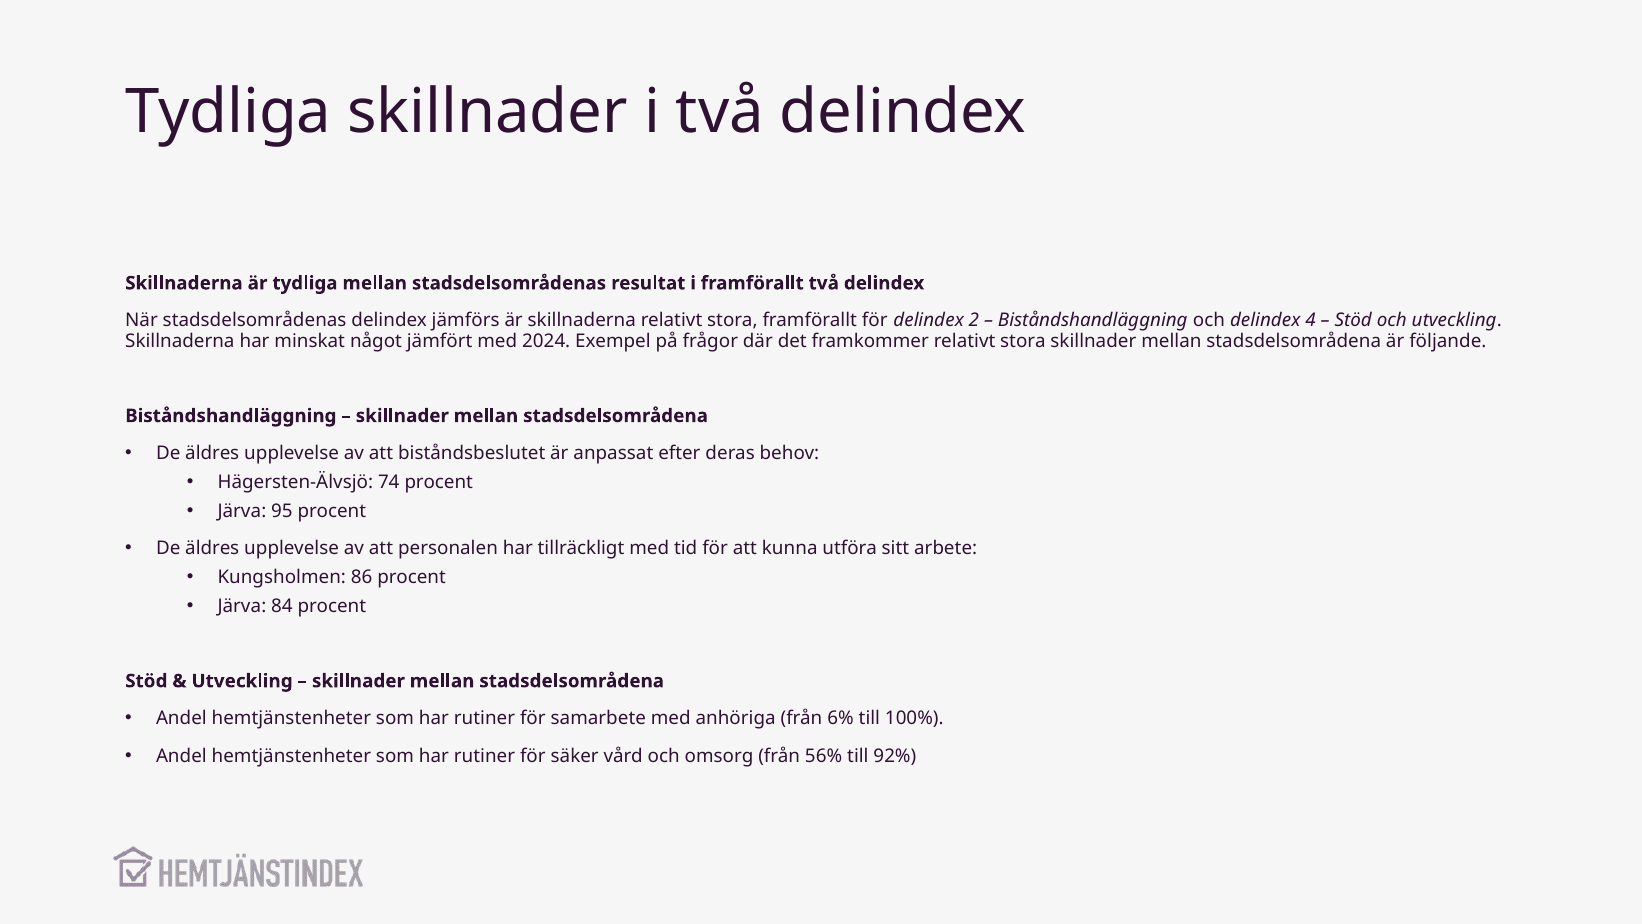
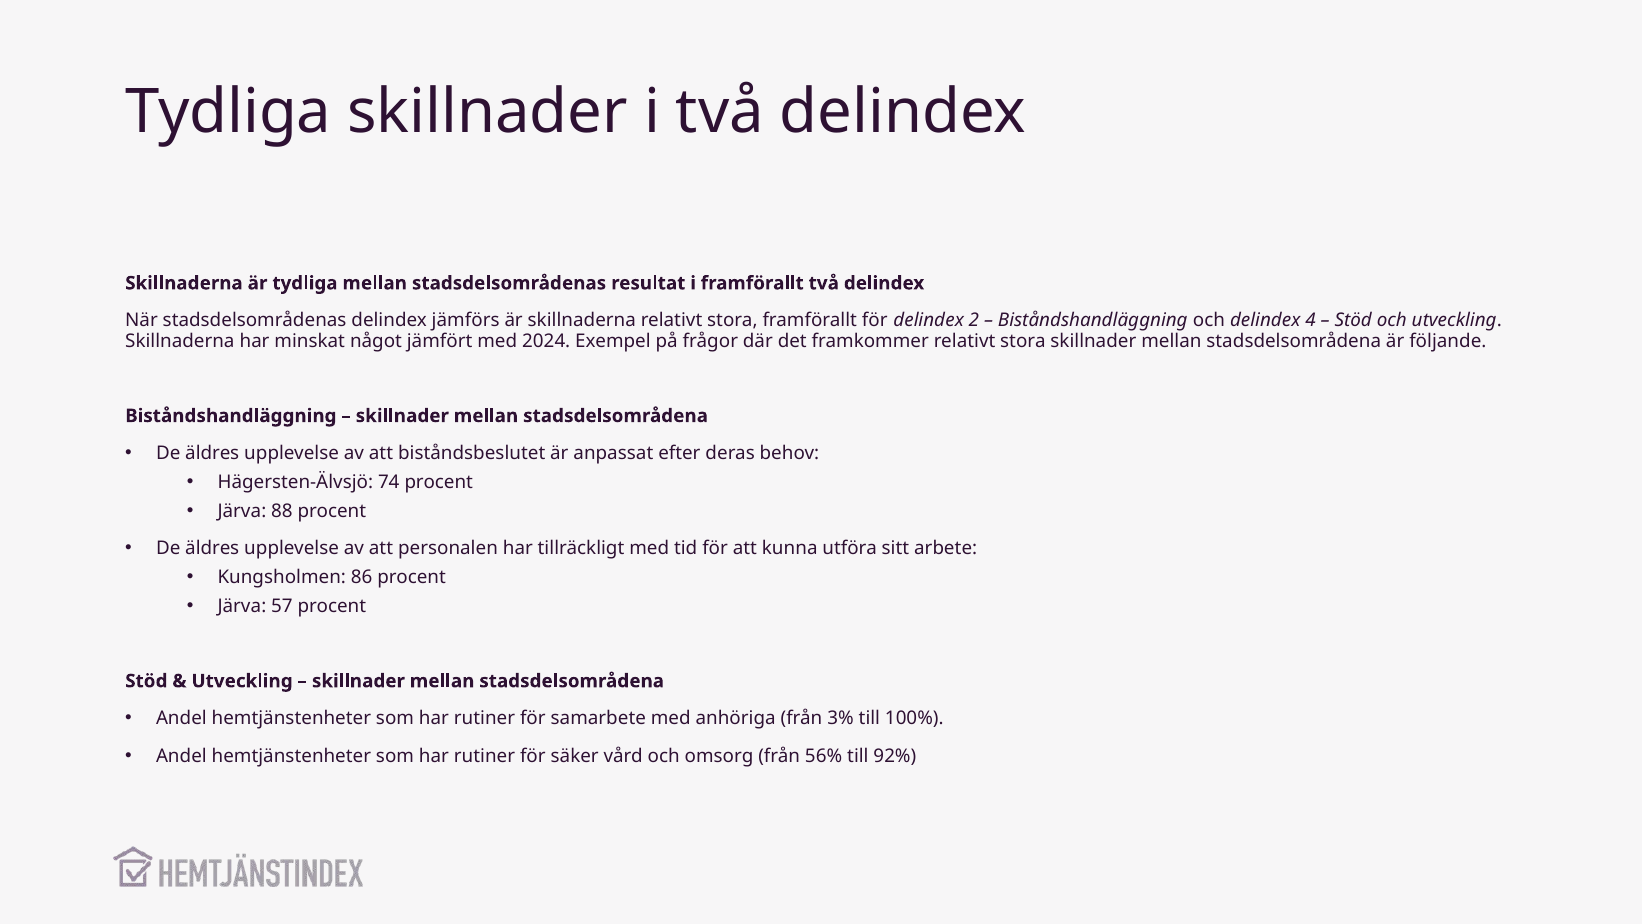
95: 95 -> 88
84: 84 -> 57
6%: 6% -> 3%
